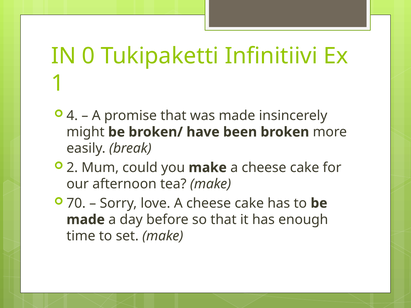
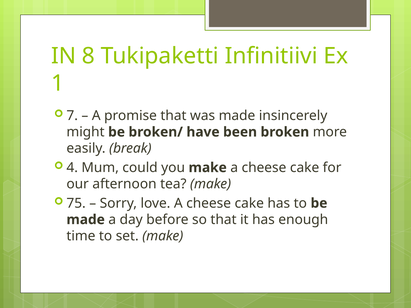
0: 0 -> 8
4: 4 -> 7
2: 2 -> 4
70: 70 -> 75
